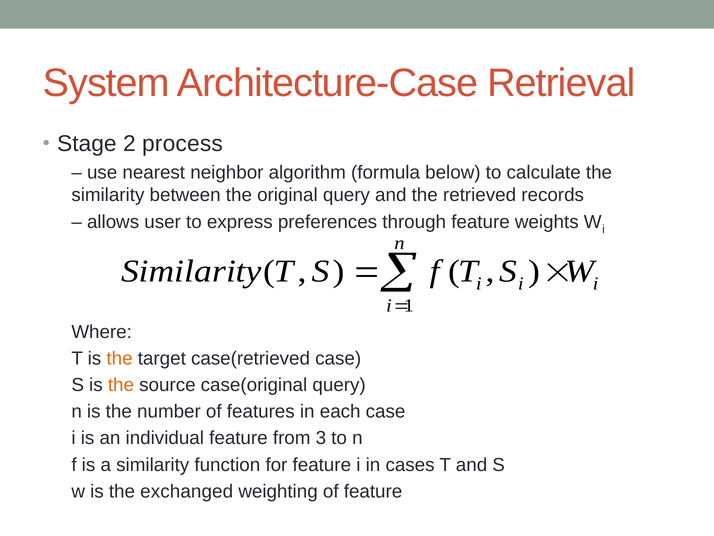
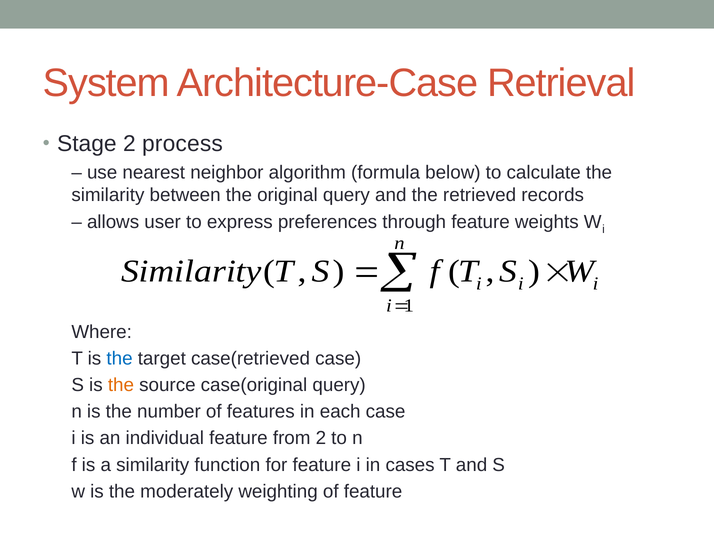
the at (120, 358) colour: orange -> blue
from 3: 3 -> 2
exchanged: exchanged -> moderately
